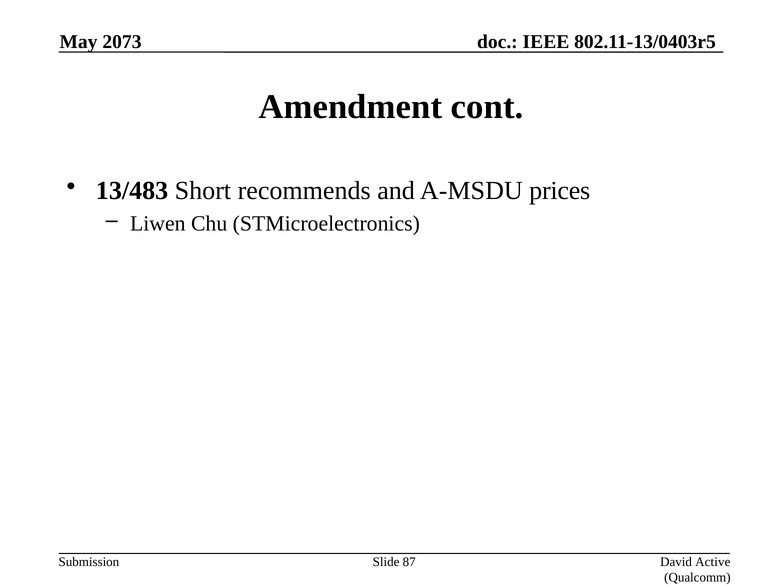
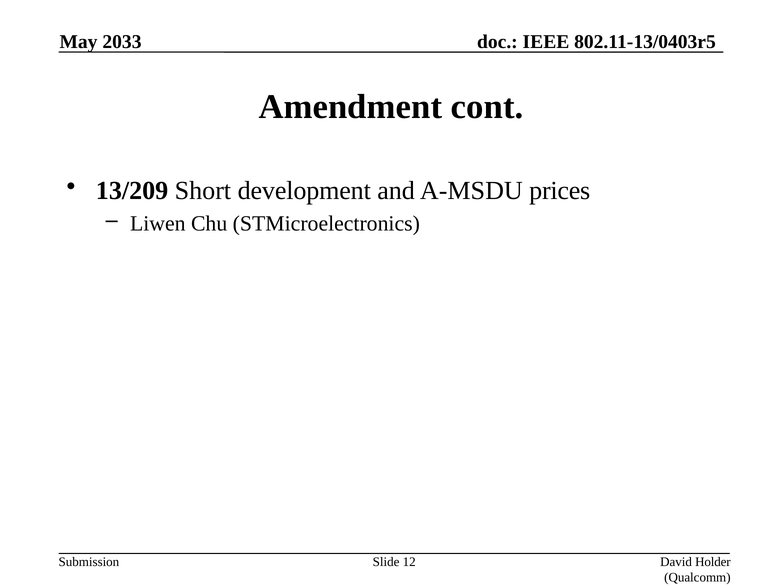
2073: 2073 -> 2033
13/483: 13/483 -> 13/209
recommends: recommends -> development
87: 87 -> 12
Active: Active -> Holder
